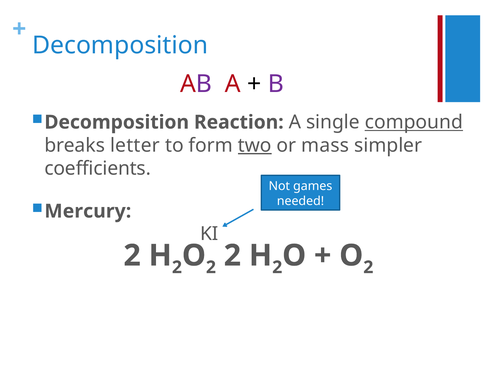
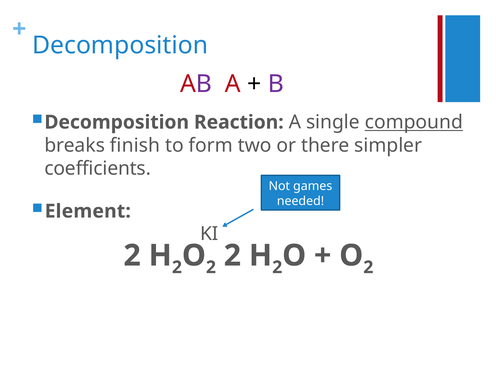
letter: letter -> finish
two underline: present -> none
mass: mass -> there
Mercury: Mercury -> Element
